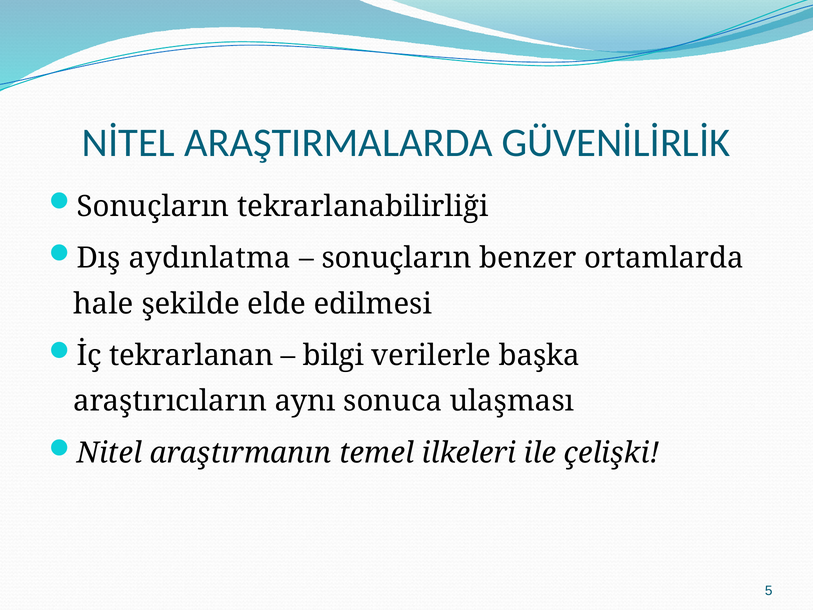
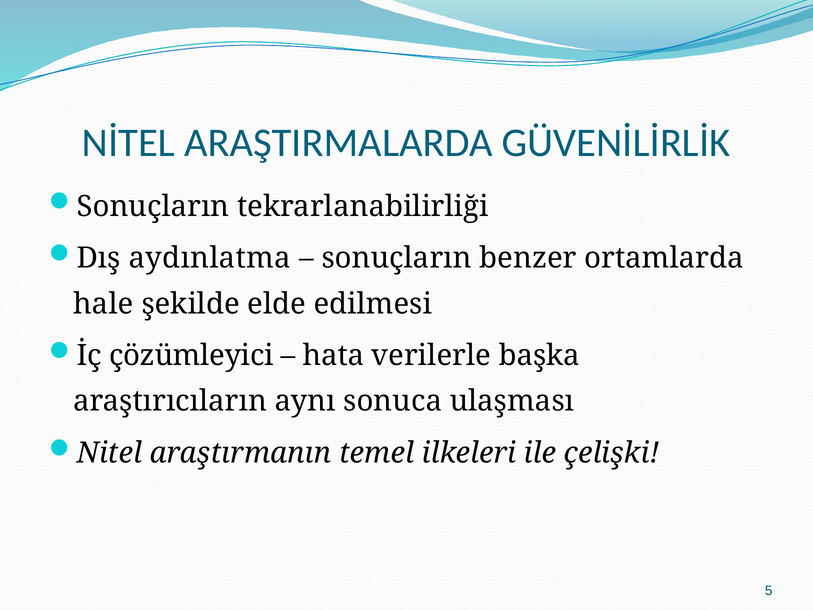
tekrarlanan: tekrarlanan -> çözümleyici
bilgi: bilgi -> hata
